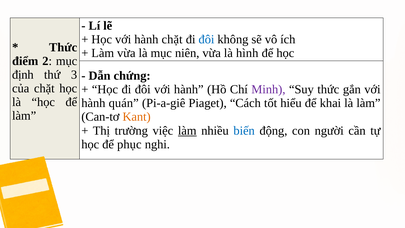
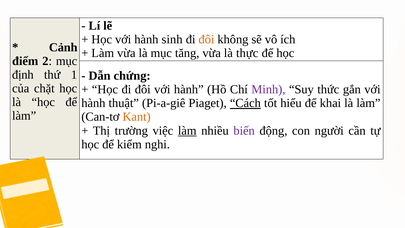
hành chặt: chặt -> sinh
đôi at (206, 39) colour: blue -> orange
Thức at (63, 47): Thức -> Cảnh
niên: niên -> tăng
hình: hình -> thực
3: 3 -> 1
quán: quán -> thuật
Cách underline: none -> present
biến colour: blue -> purple
phục: phục -> kiểm
